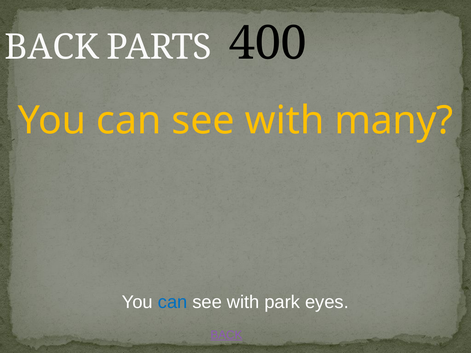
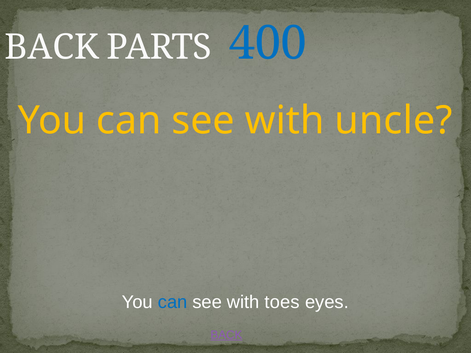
400 colour: black -> blue
many: many -> uncle
park: park -> toes
